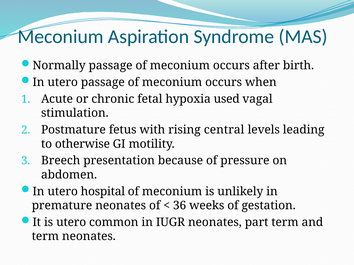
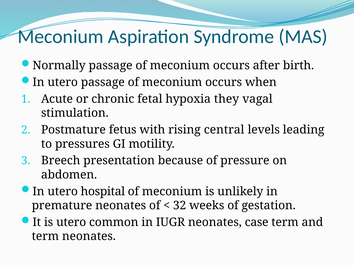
used: used -> they
otherwise: otherwise -> pressures
36: 36 -> 32
part: part -> case
